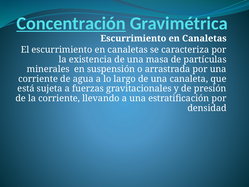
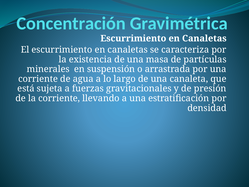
Concentración underline: present -> none
